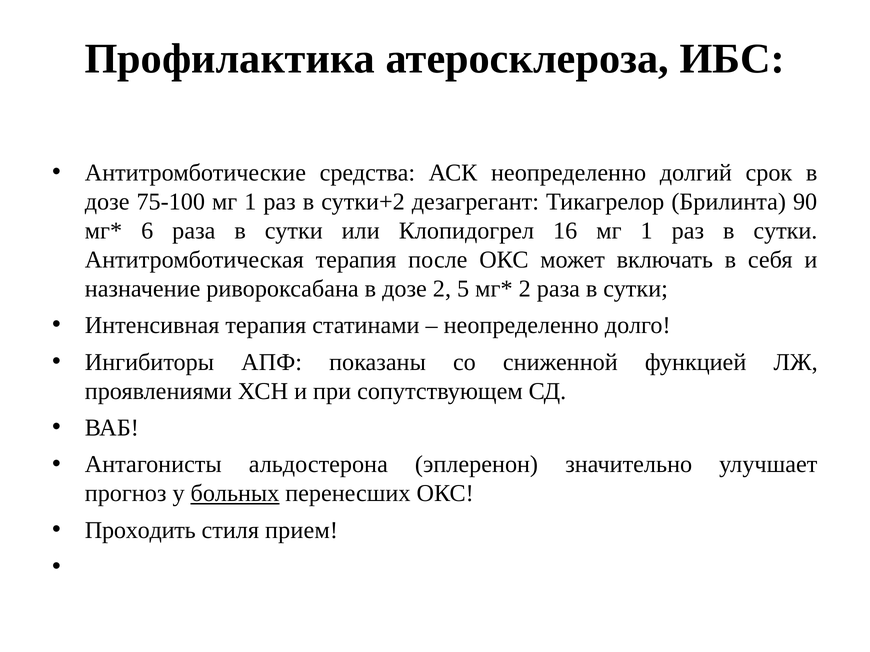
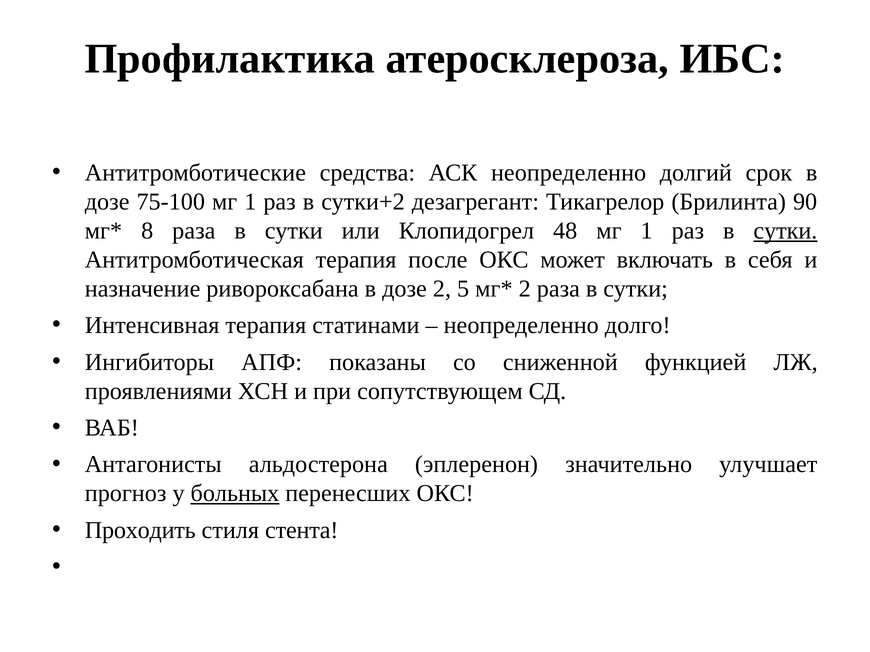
6: 6 -> 8
16: 16 -> 48
сутки at (785, 231) underline: none -> present
прием: прием -> стента
